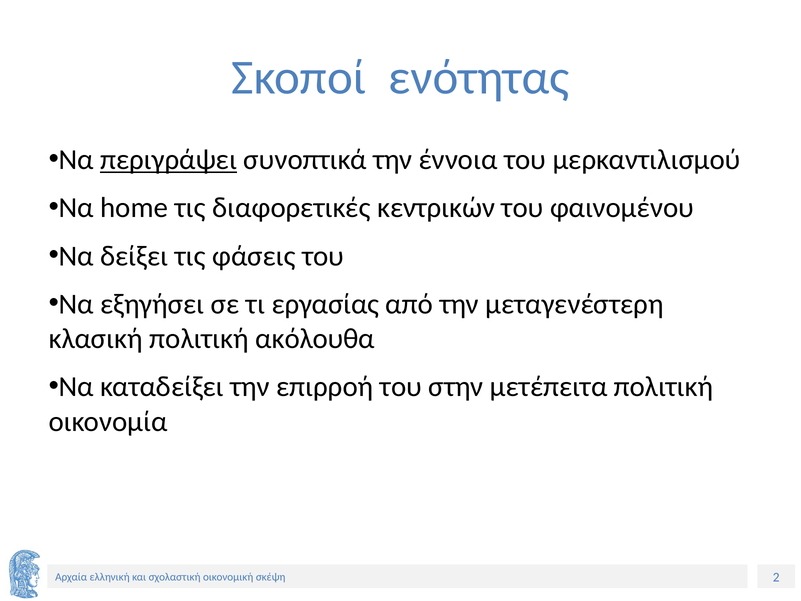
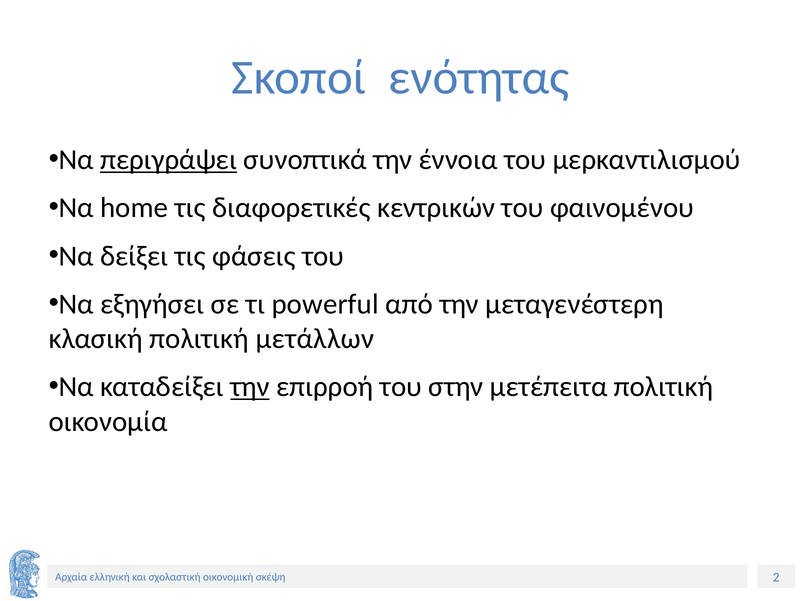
εργασίας: εργασίας -> powerful
ακόλουθα: ακόλουθα -> μετάλλων
την at (250, 387) underline: none -> present
